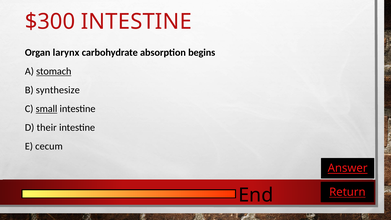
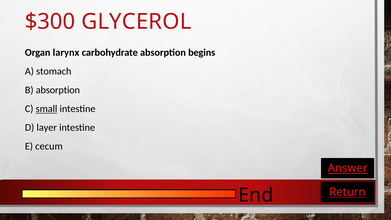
$300 INTESTINE: INTESTINE -> GLYCEROL
stomach underline: present -> none
B synthesize: synthesize -> absorption
their: their -> layer
